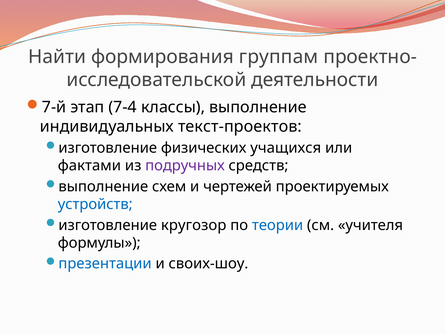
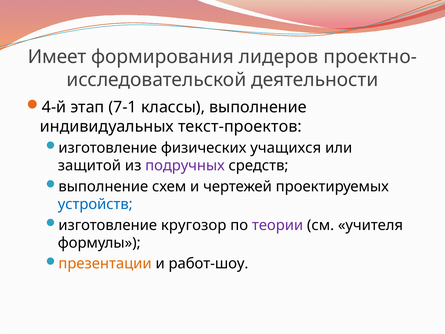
Найти: Найти -> Имеет
группам: группам -> лидеров
7-й: 7-й -> 4-й
7-4: 7-4 -> 7-1
фактами: фактами -> защитой
теории colour: blue -> purple
презентации colour: blue -> orange
своих-шоу: своих-шоу -> работ-шоу
